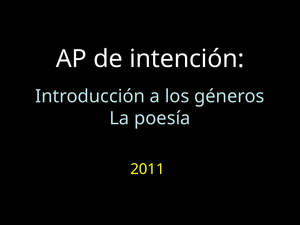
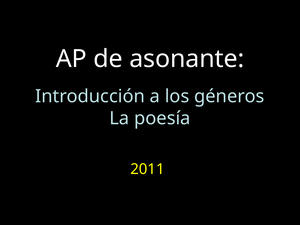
intención: intención -> asonante
